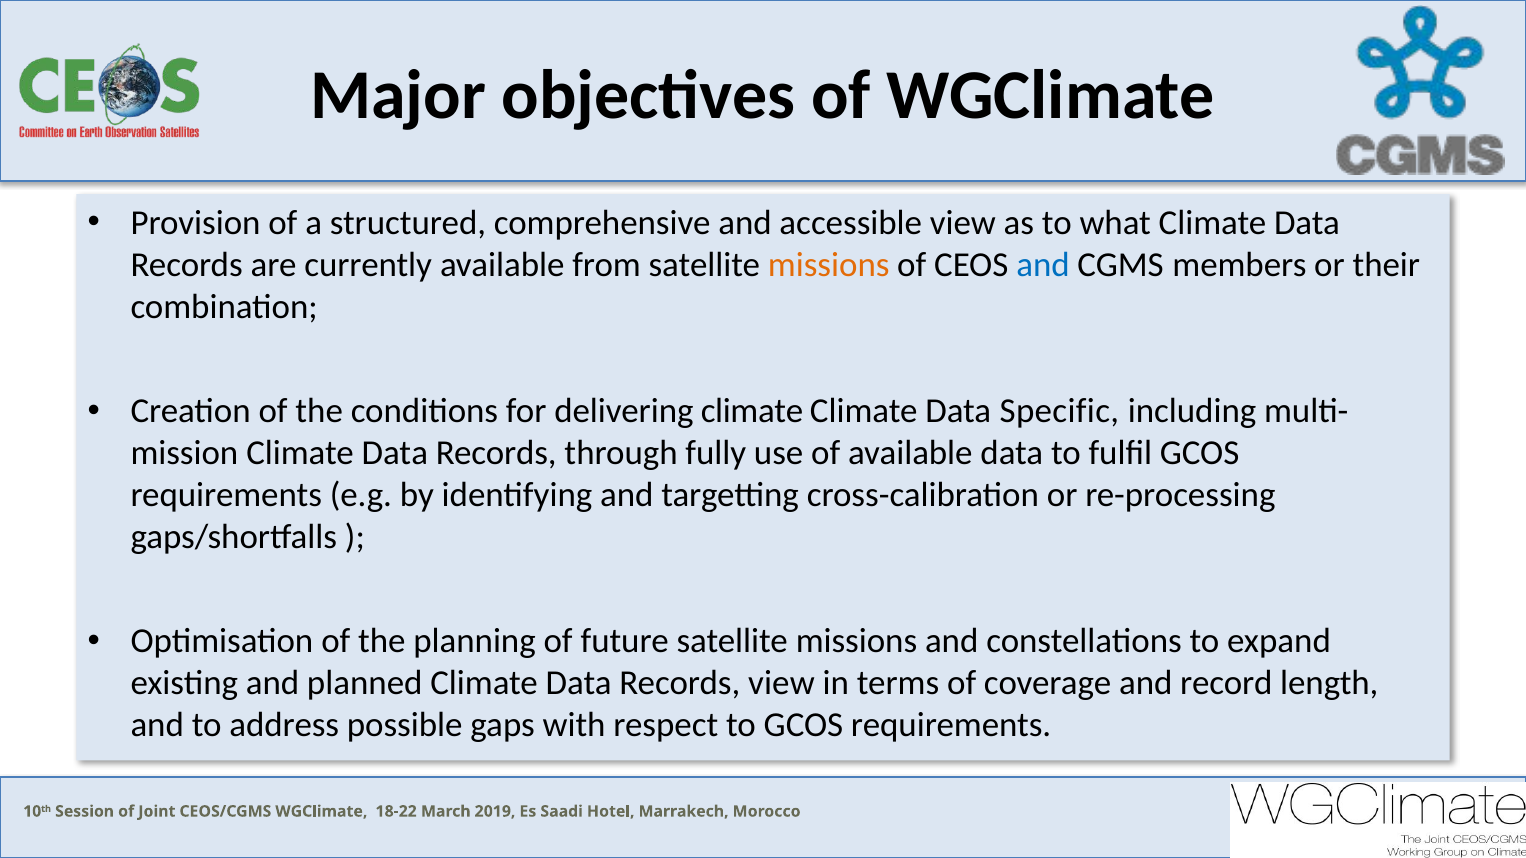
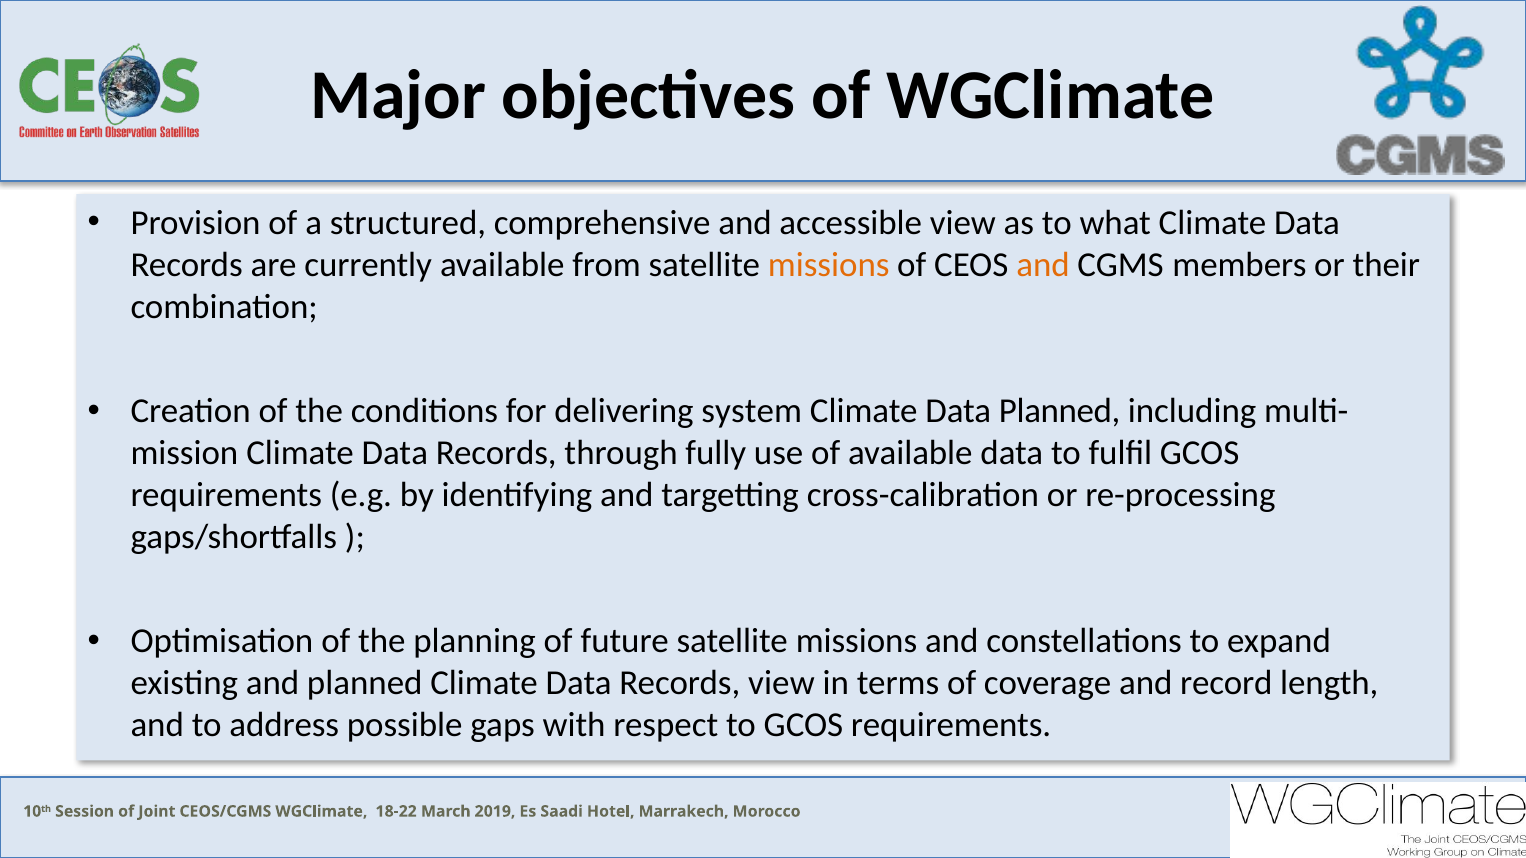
and at (1043, 265) colour: blue -> orange
delivering climate: climate -> system
Data Specific: Specific -> Planned
